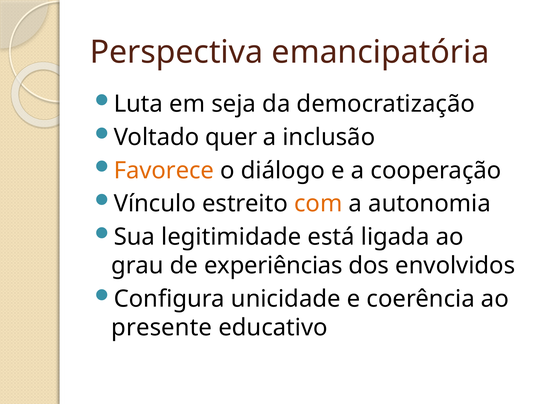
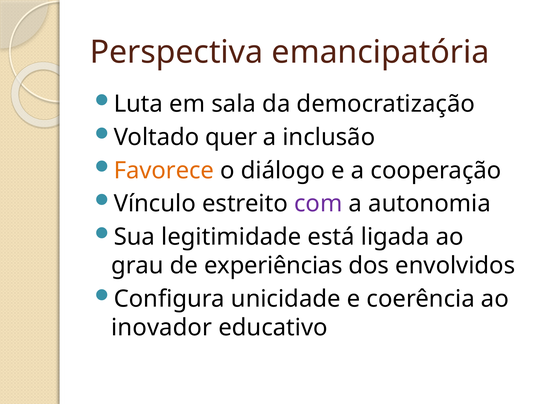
seja: seja -> sala
com colour: orange -> purple
presente: presente -> inovador
